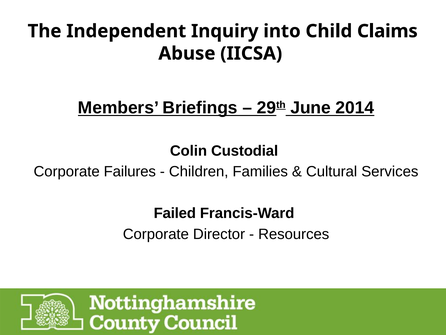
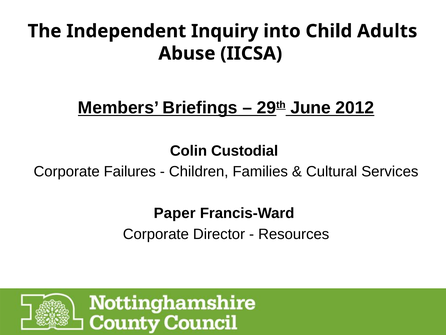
Claims: Claims -> Adults
2014: 2014 -> 2012
Failed: Failed -> Paper
